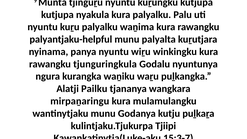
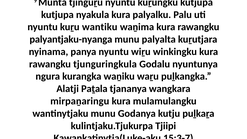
kuṟu palyalku: palyalku -> wantiku
palyantjaku-helpful: palyantjaku-helpful -> palyantjaku-nyanga
Pailku: Pailku -> Paṯala
